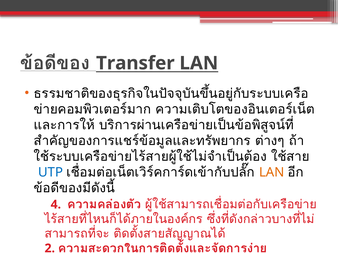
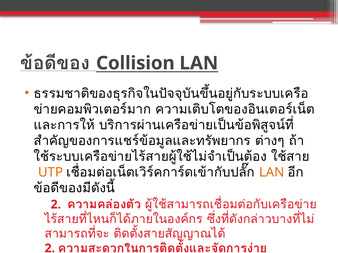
Transfer: Transfer -> Collision
UTP colour: blue -> orange
4 at (56, 205): 4 -> 2
